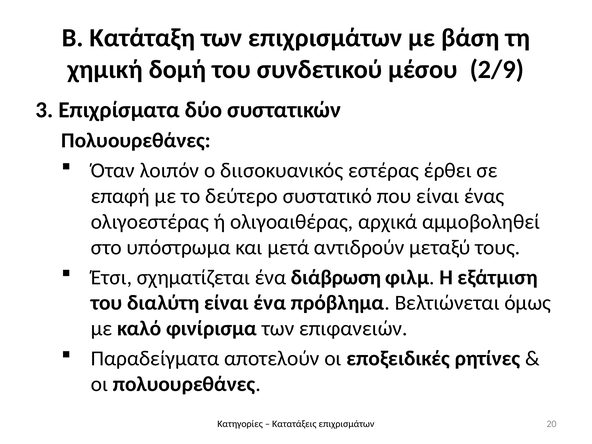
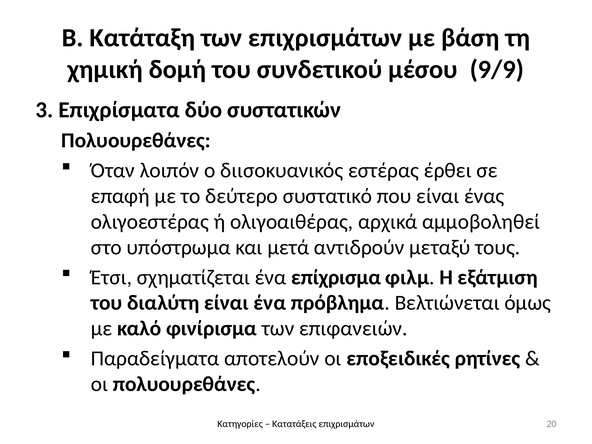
2/9: 2/9 -> 9/9
διάβρωση: διάβρωση -> επίχρισμα
